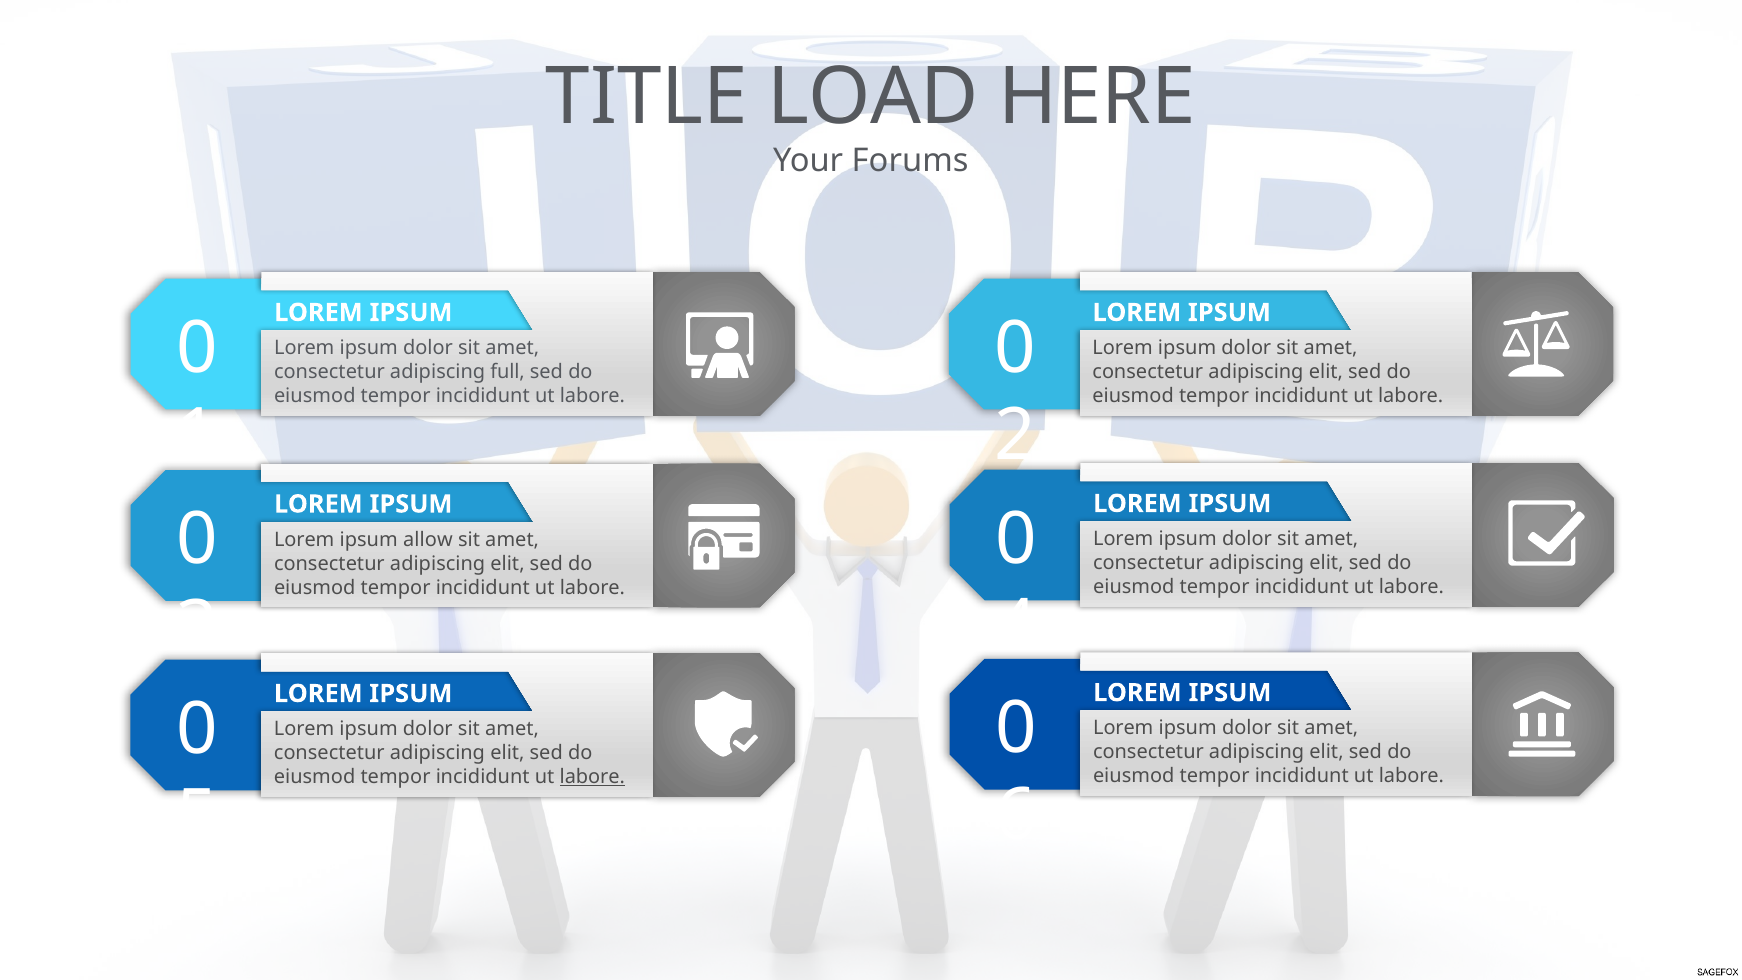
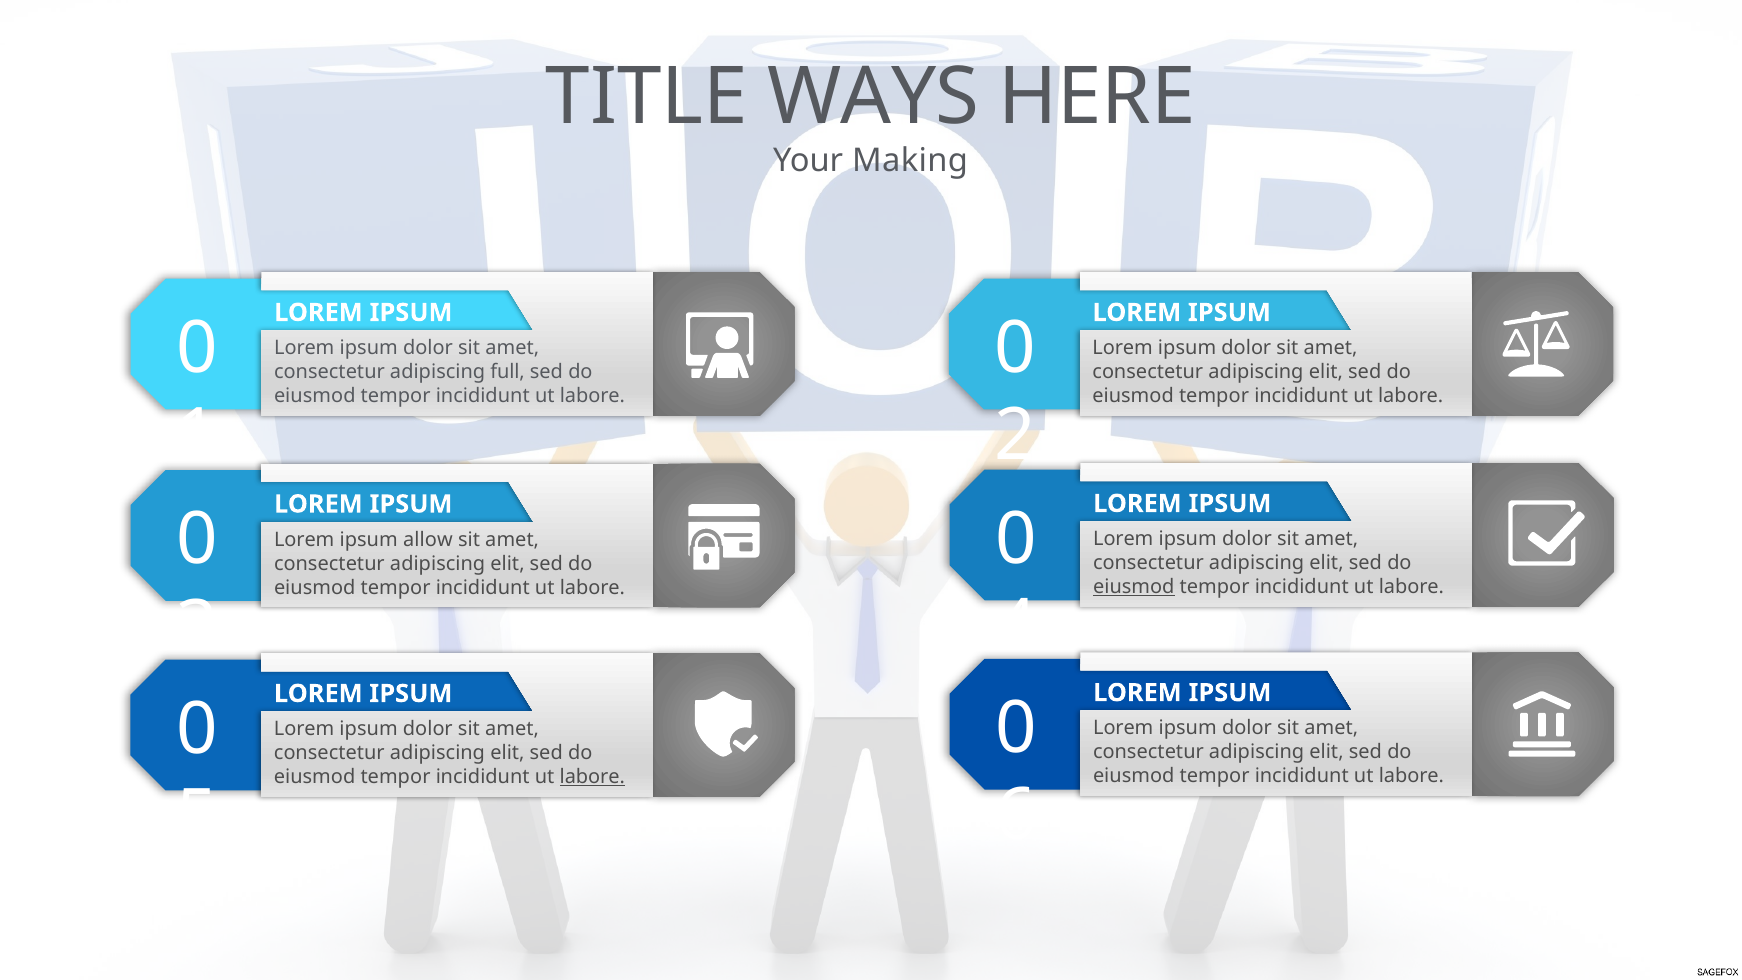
LOAD: LOAD -> WAYS
Forums: Forums -> Making
eiusmod at (1134, 587) underline: none -> present
